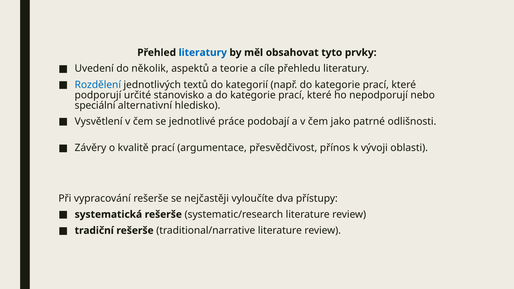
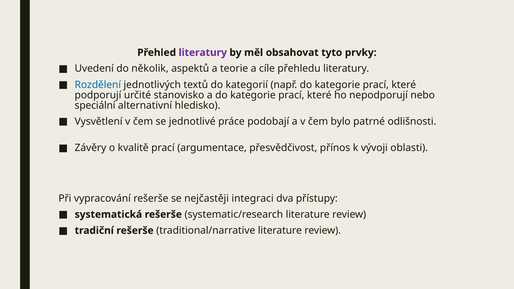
literatury at (203, 53) colour: blue -> purple
jako: jako -> bylo
vyloučíte: vyloučíte -> integraci
